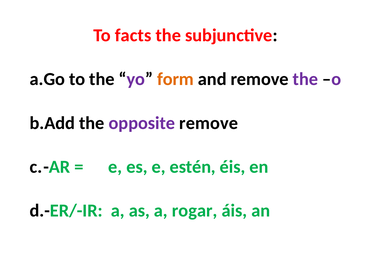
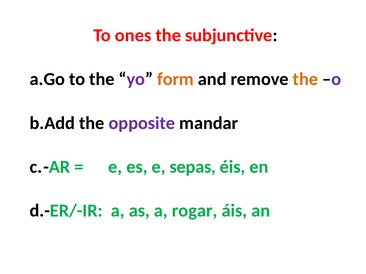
facts: facts -> ones
the at (305, 79) colour: purple -> orange
opposite remove: remove -> mandar
estén: estén -> sepas
